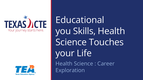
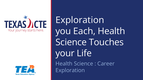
Educational at (80, 20): Educational -> Exploration
Skills: Skills -> Each
